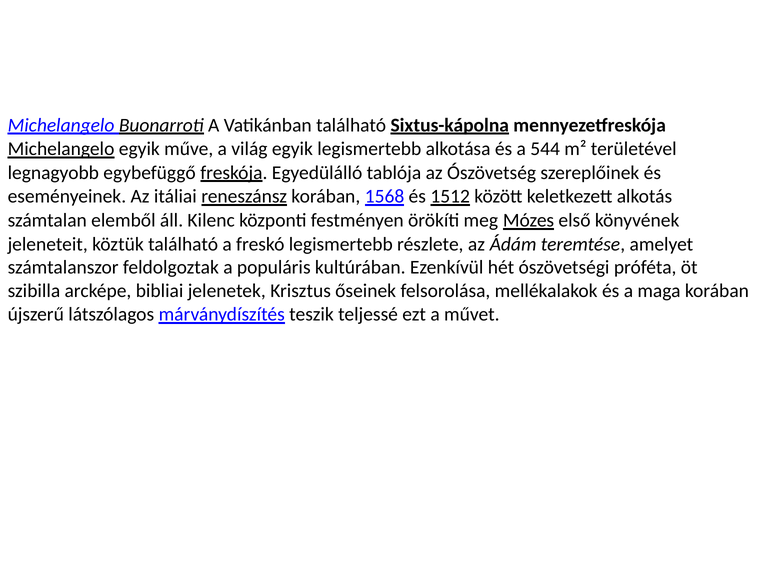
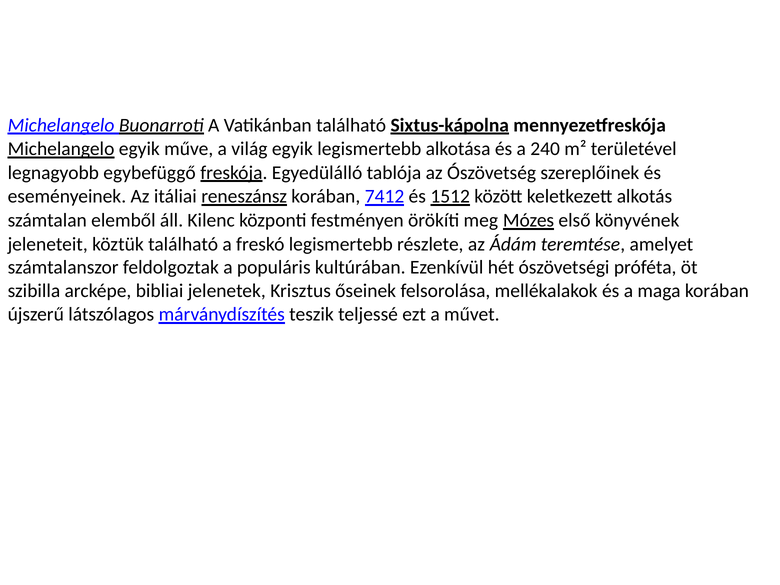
544: 544 -> 240
1568: 1568 -> 7412
